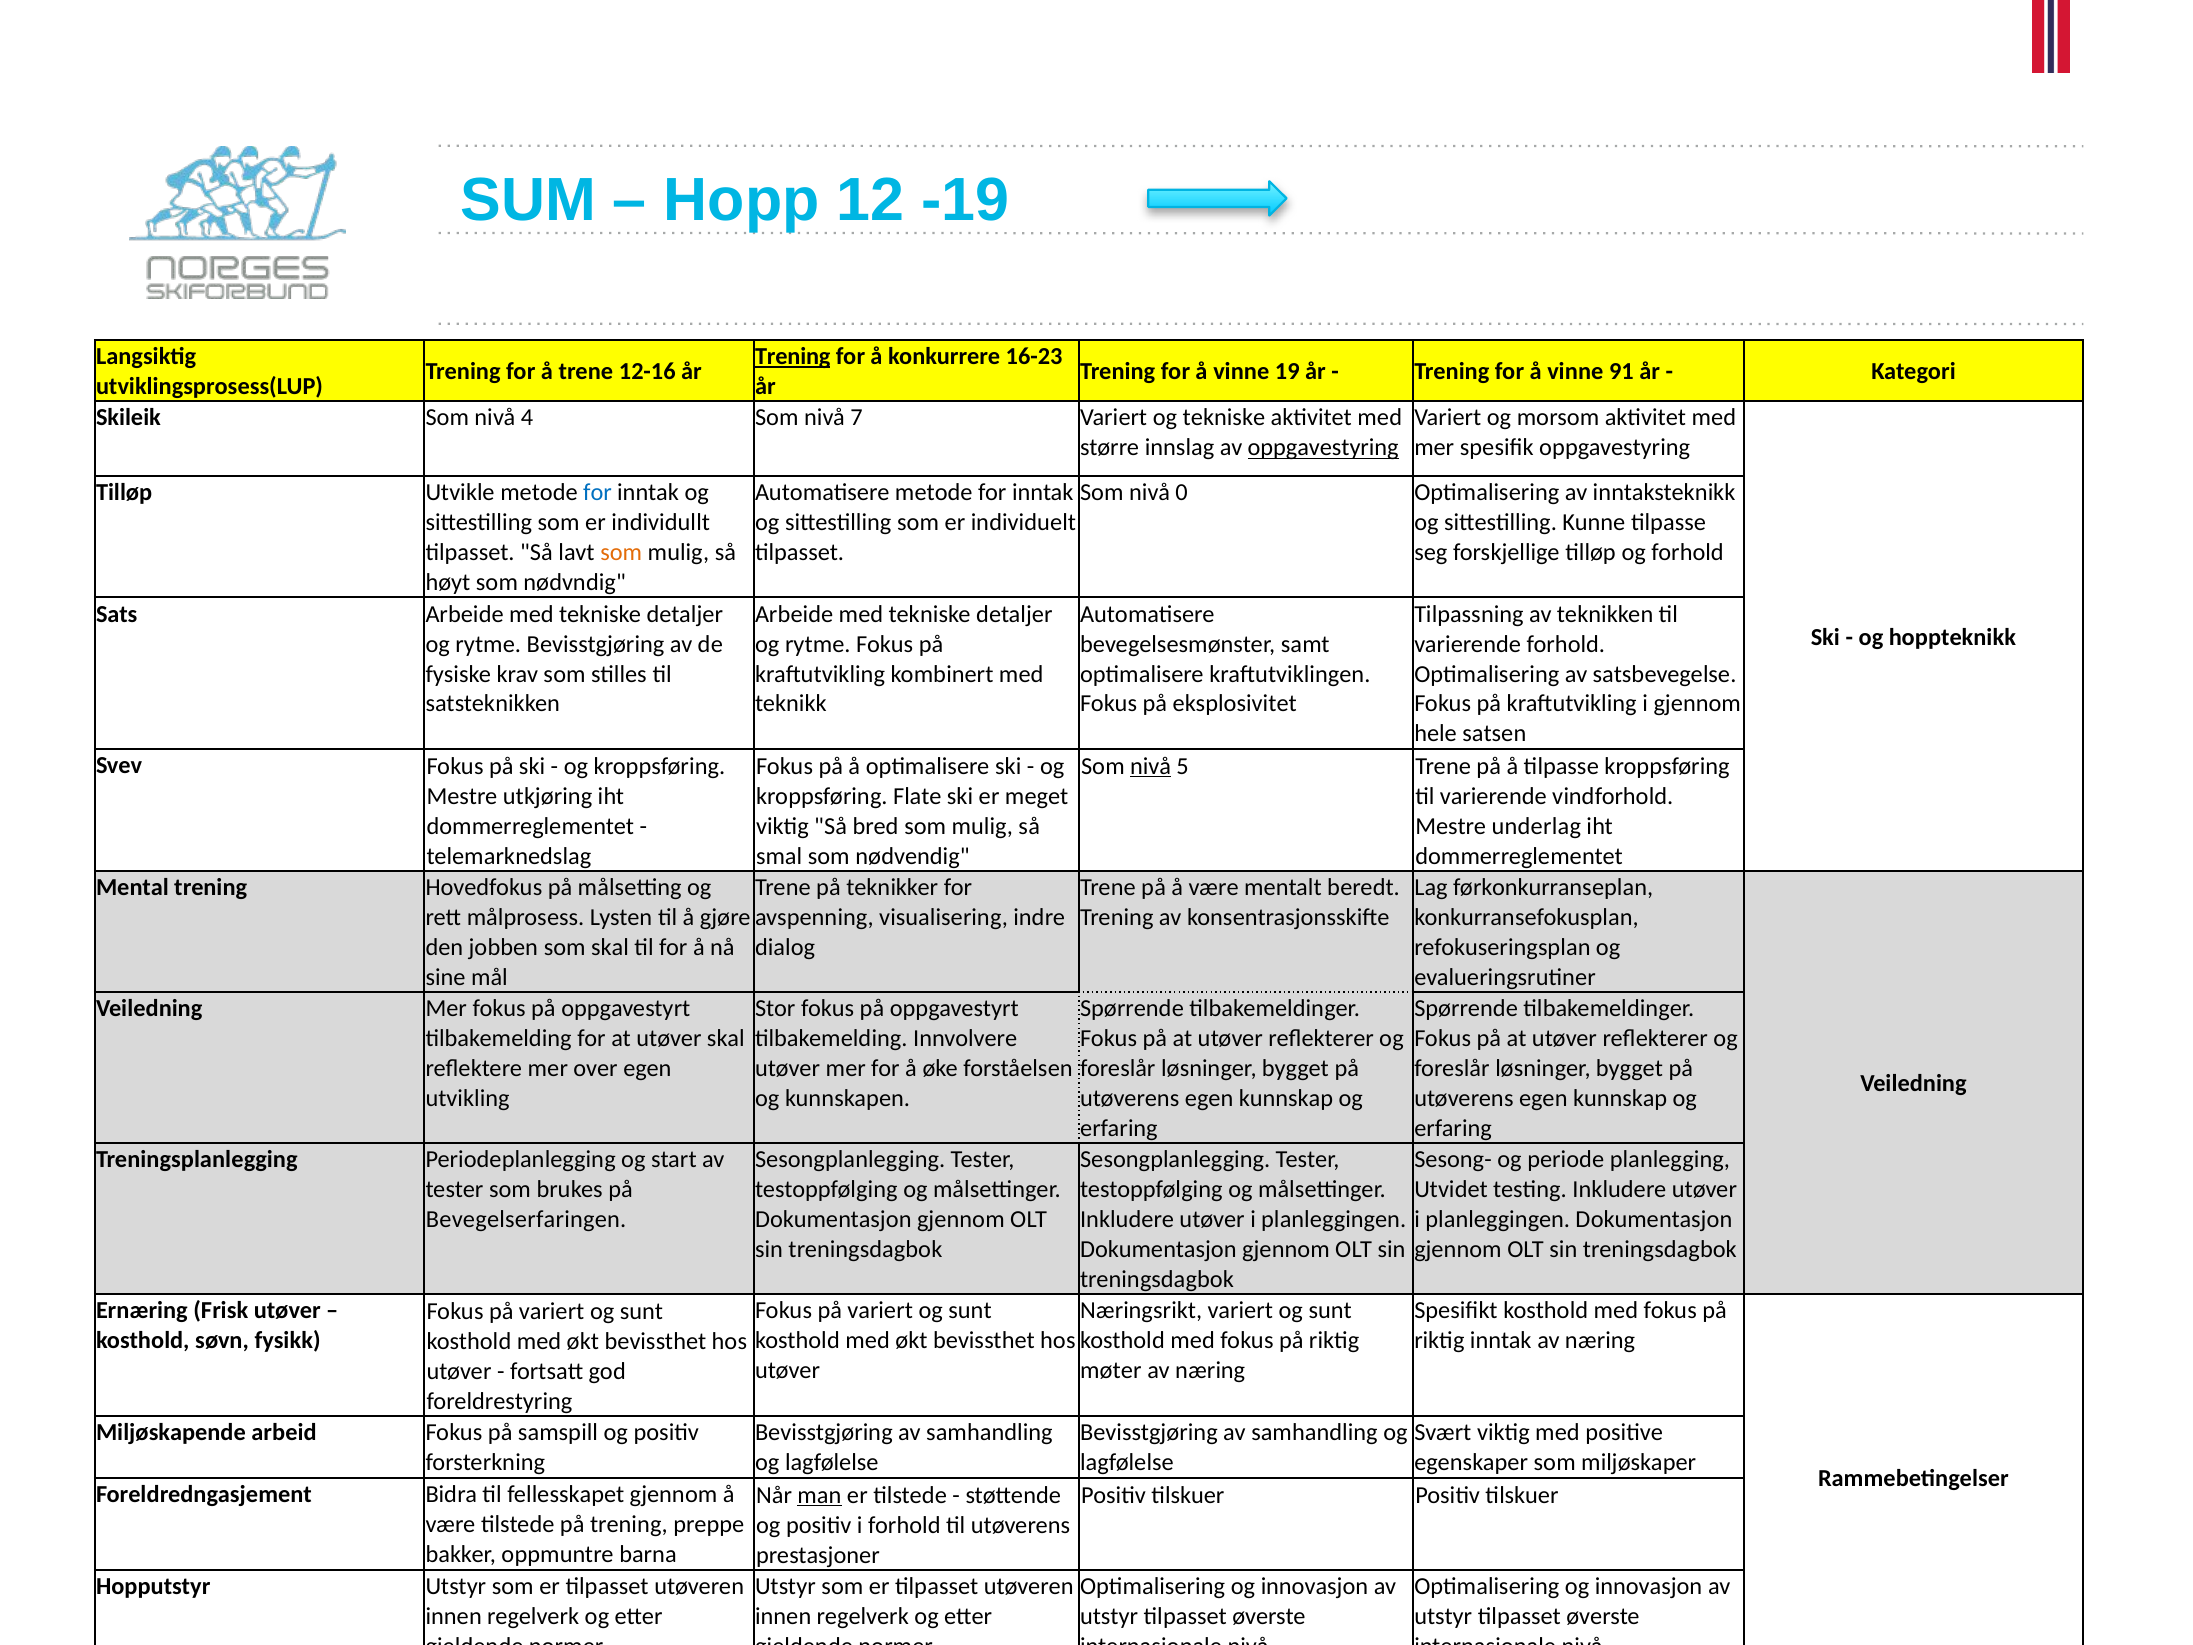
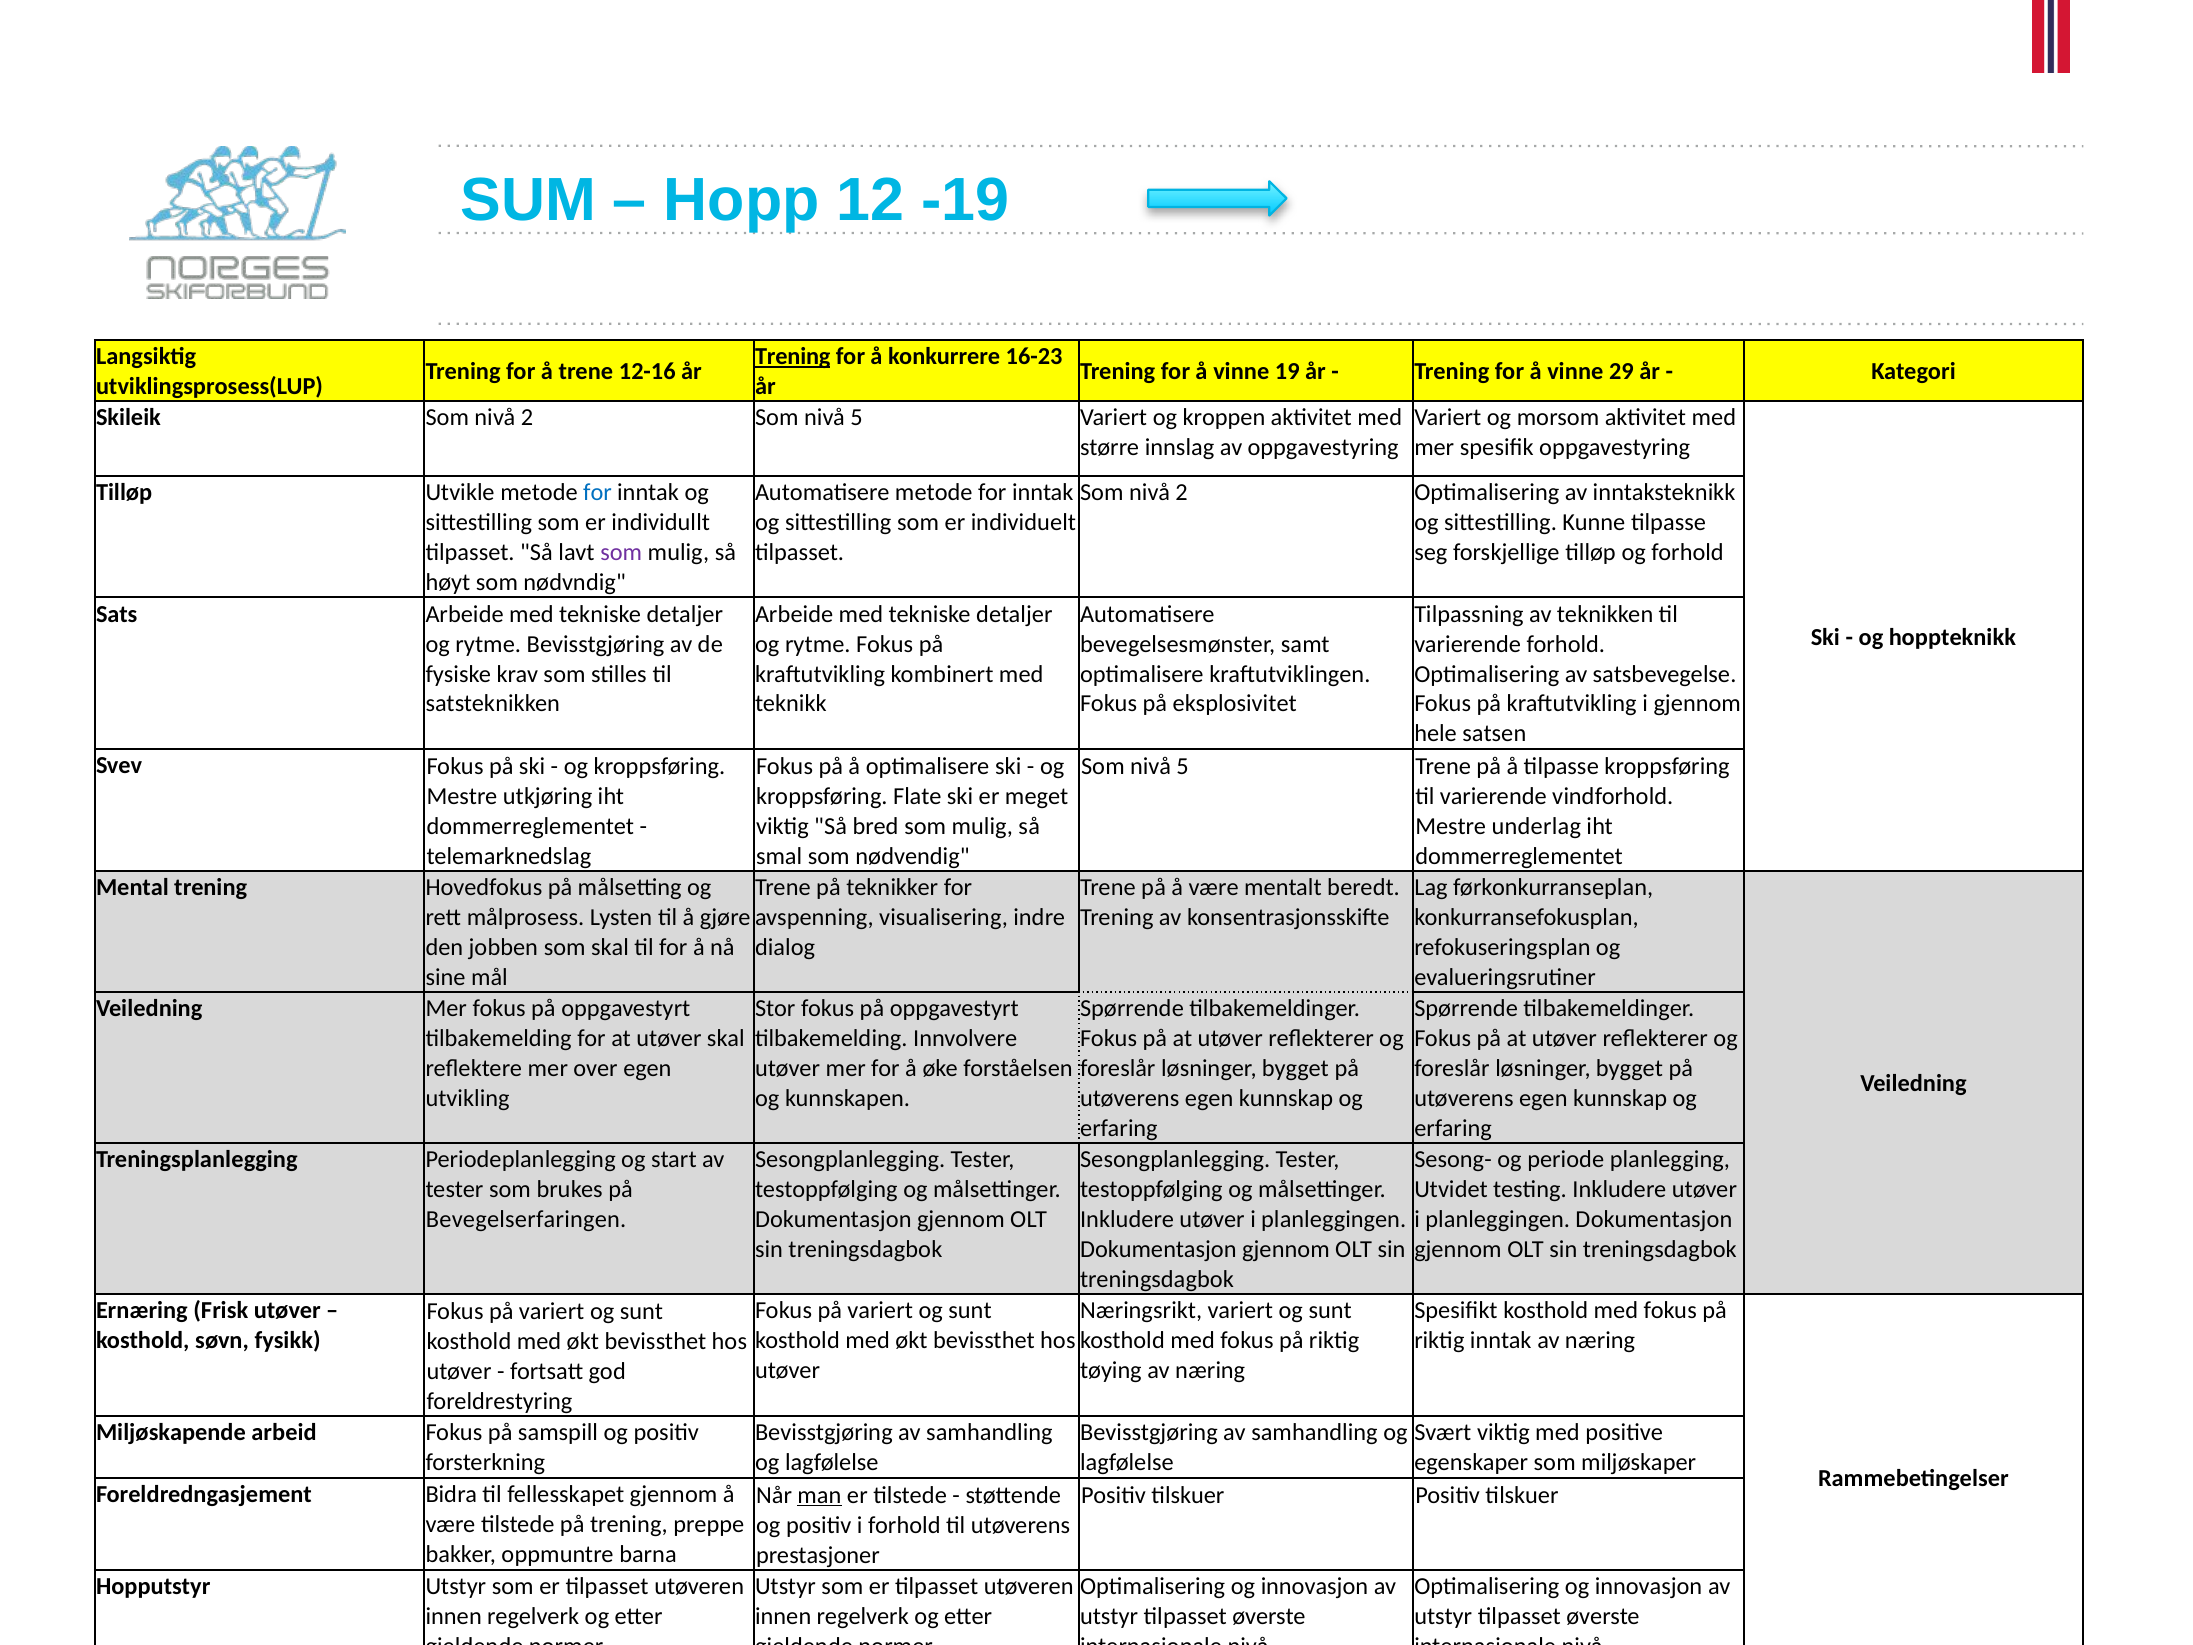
91: 91 -> 29
Skileik Som nivå 4: 4 -> 2
7 at (857, 418): 7 -> 5
og tekniske: tekniske -> kroppen
oppgavestyring at (1323, 448) underline: present -> none
0 at (1182, 493): 0 -> 2
som at (621, 553) colour: orange -> purple
nivå at (1151, 766) underline: present -> none
møter: møter -> tøying
